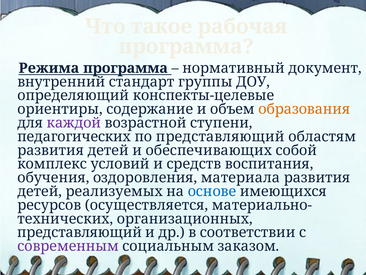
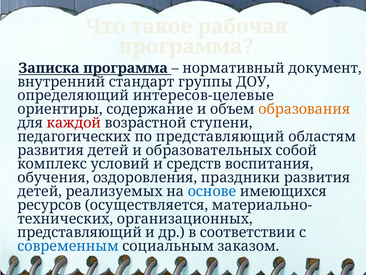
Режима: Режима -> Записка
конспекты-целевые: конспекты-целевые -> интересов-целевые
каждой colour: purple -> red
обеспечивающих: обеспечивающих -> образовательных
материала: материала -> праздники
современным colour: purple -> blue
